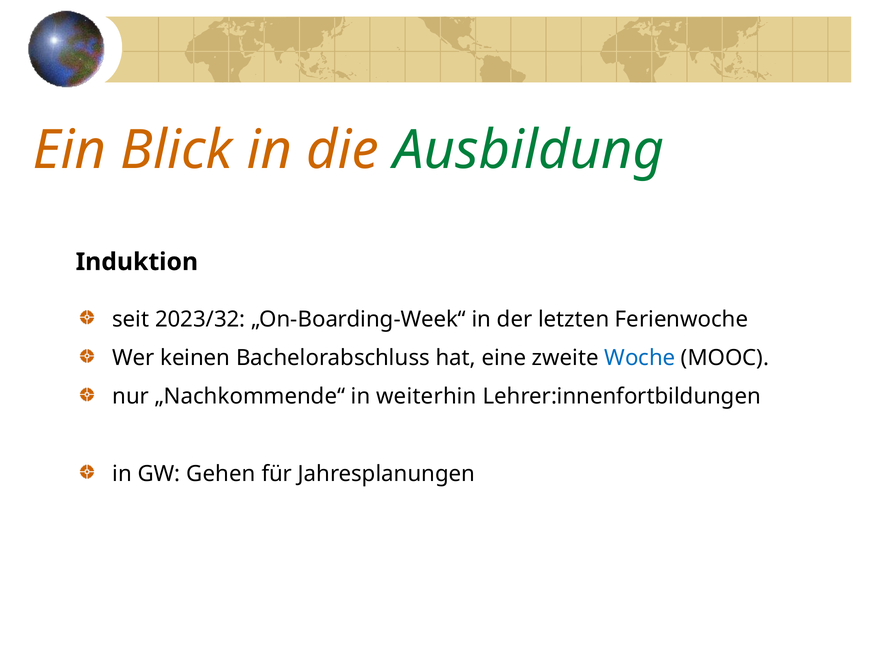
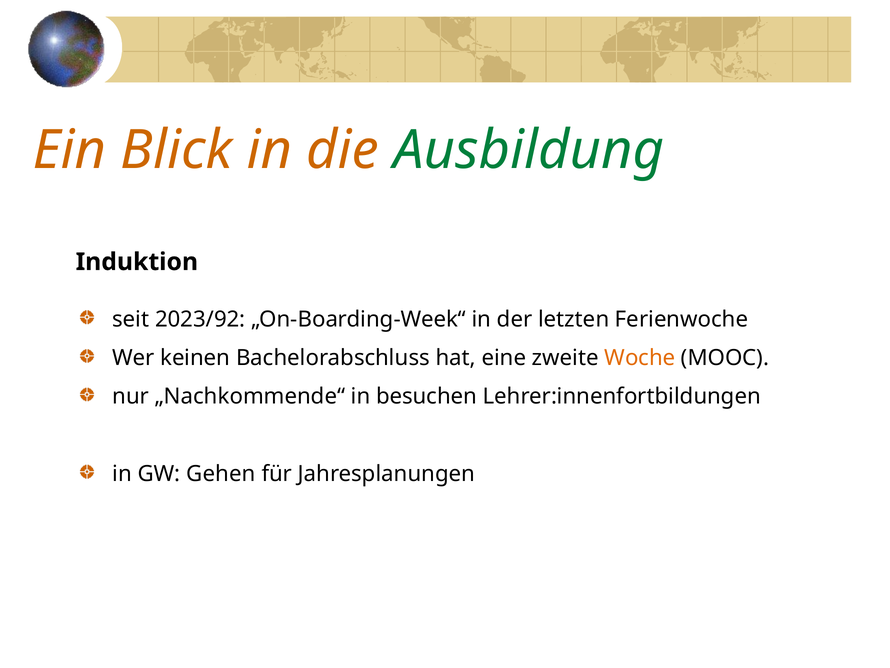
2023/32: 2023/32 -> 2023/92
Woche colour: blue -> orange
weiterhin: weiterhin -> besuchen
